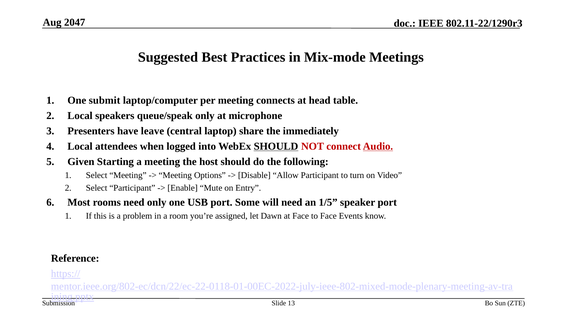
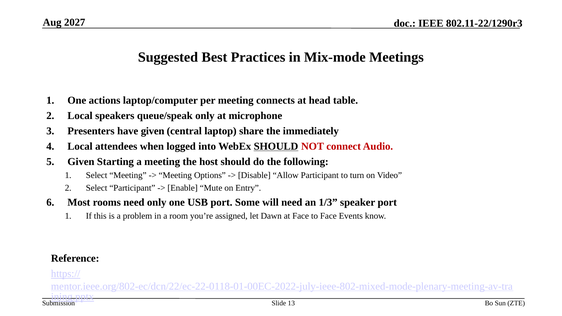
2047: 2047 -> 2027
submit: submit -> actions
have leave: leave -> given
Audio underline: present -> none
1/5: 1/5 -> 1/3
